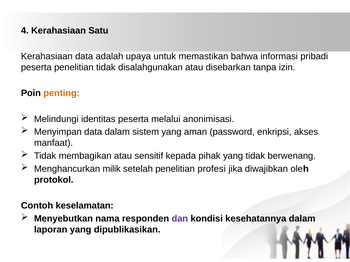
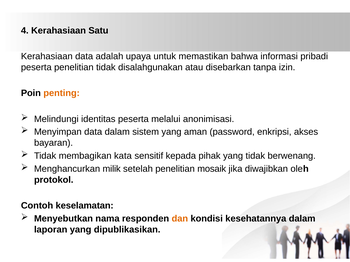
manfaat: manfaat -> bayaran
membagikan atau: atau -> kata
profesi: profesi -> mosaik
dan colour: purple -> orange
